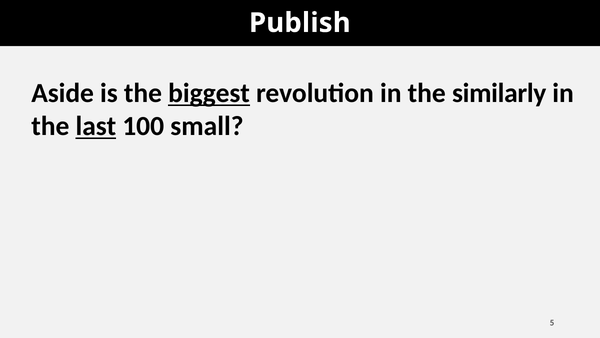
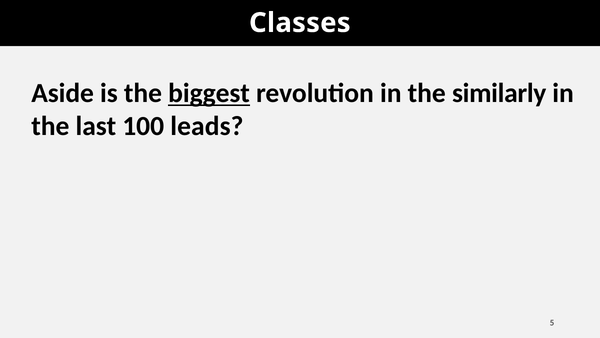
Publish: Publish -> Classes
last underline: present -> none
small: small -> leads
